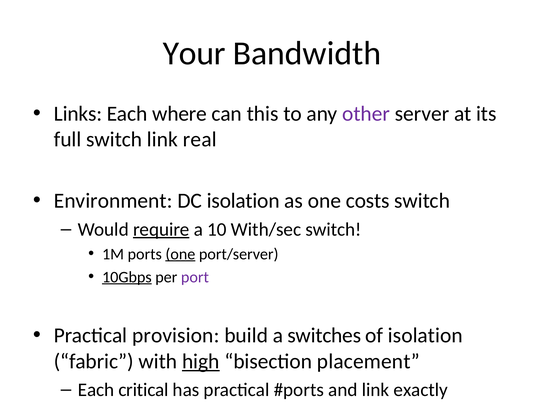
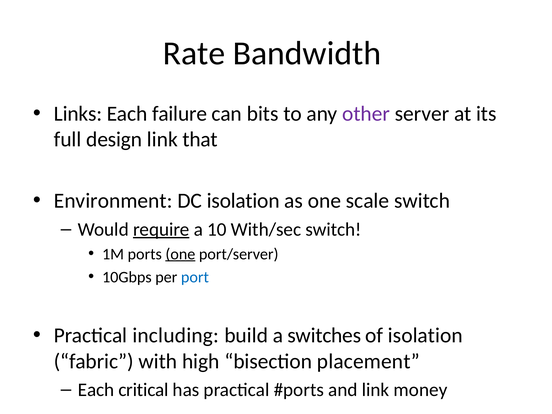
Your: Your -> Rate
where: where -> failure
this: this -> bits
full switch: switch -> design
real: real -> that
costs: costs -> scale
10Gbps underline: present -> none
port colour: purple -> blue
provision: provision -> including
high underline: present -> none
exactly: exactly -> money
